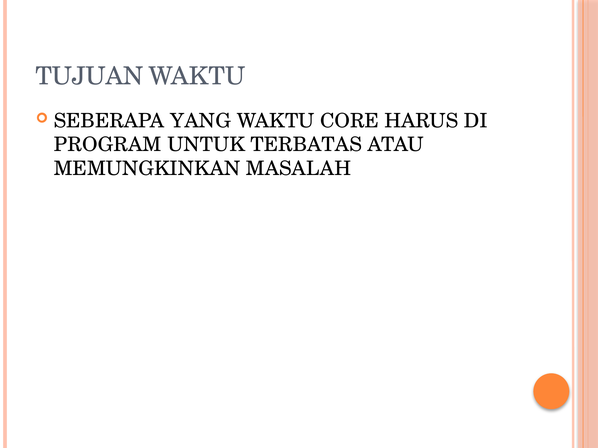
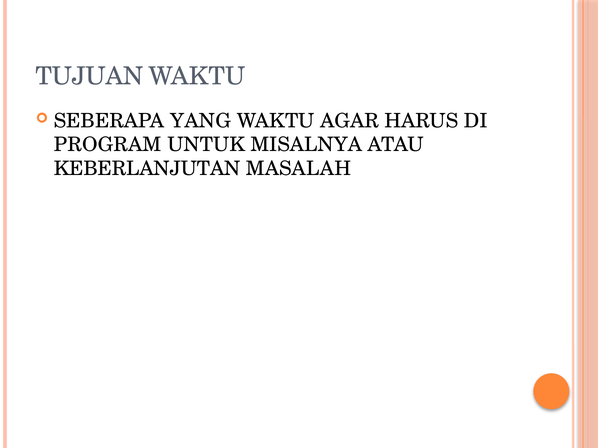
CORE: CORE -> AGAR
TERBATAS: TERBATAS -> MISALNYA
MEMUNGKINKAN: MEMUNGKINKAN -> KEBERLANJUTAN
